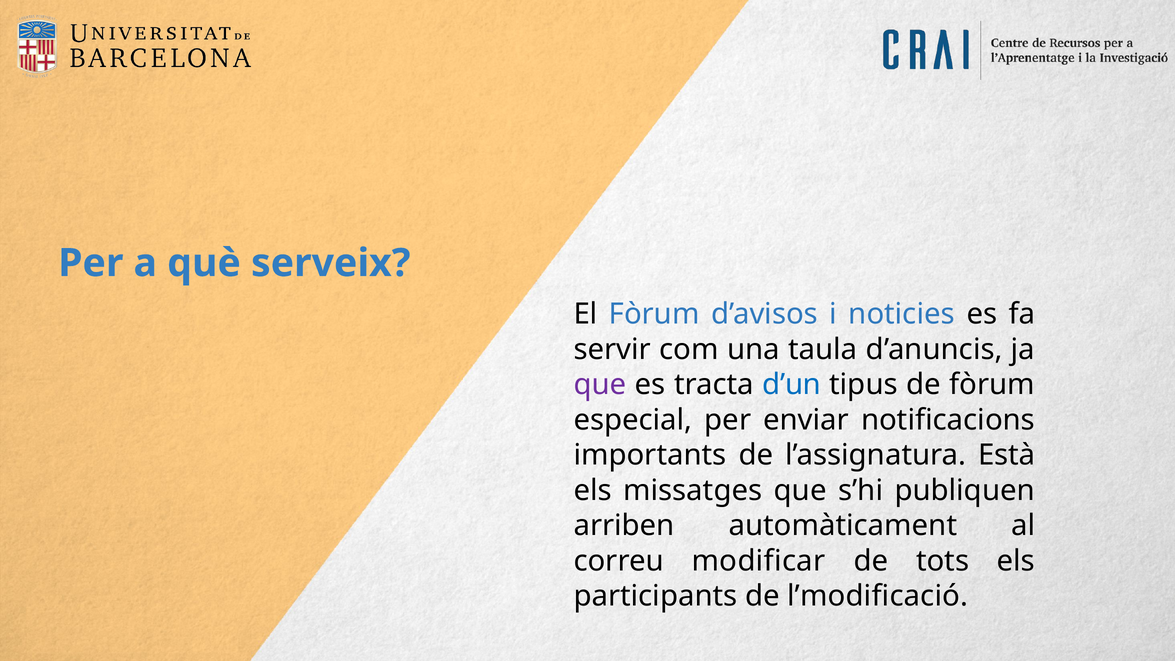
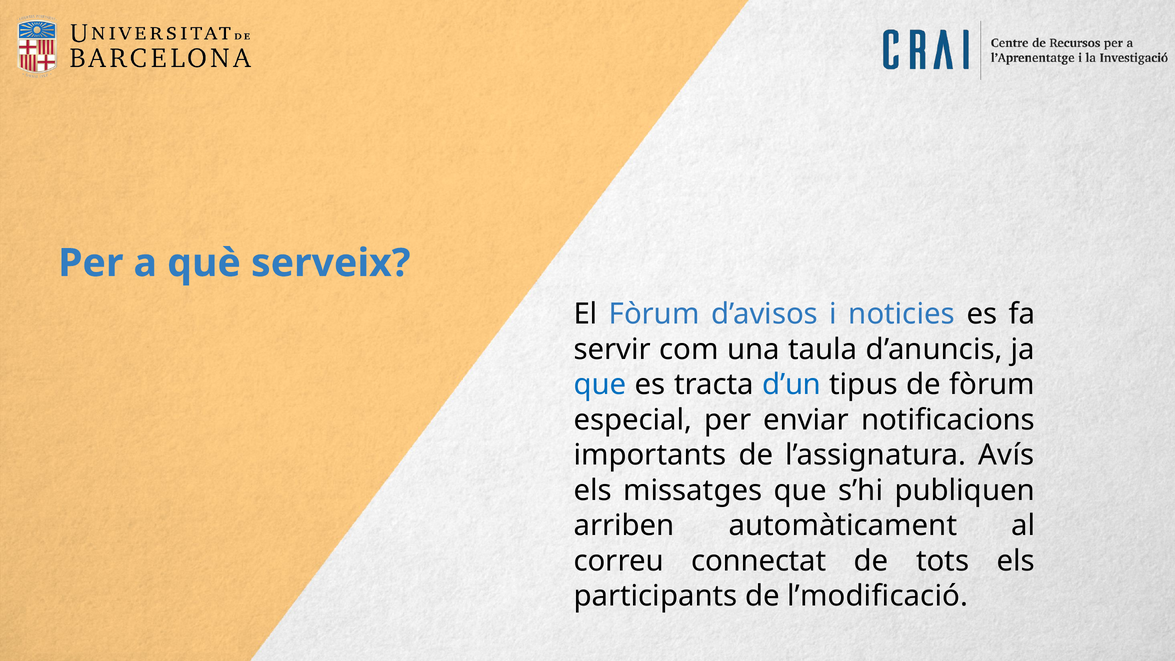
que at (600, 385) colour: purple -> blue
Està: Està -> Avís
modificar: modificar -> connectat
